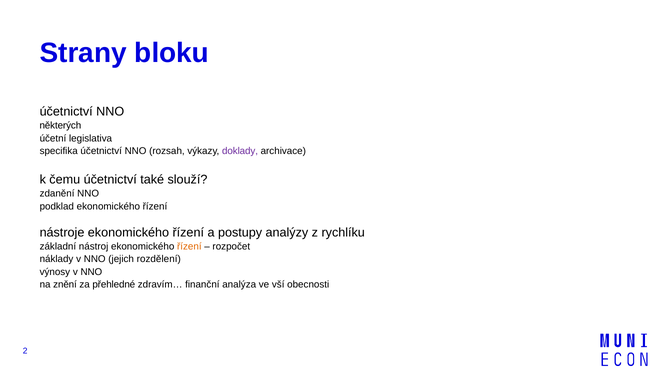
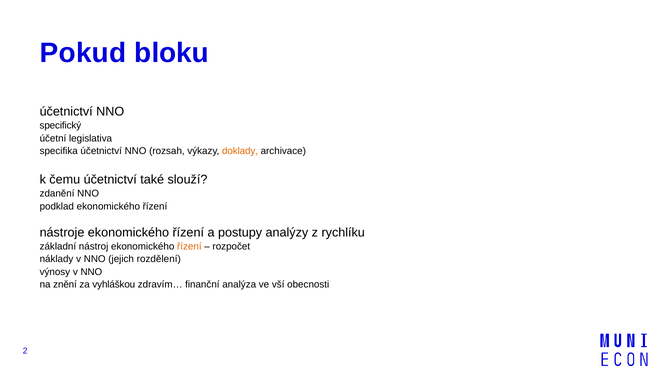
Strany: Strany -> Pokud
některých: některých -> specifický
doklady colour: purple -> orange
přehledné: přehledné -> vyhláškou
